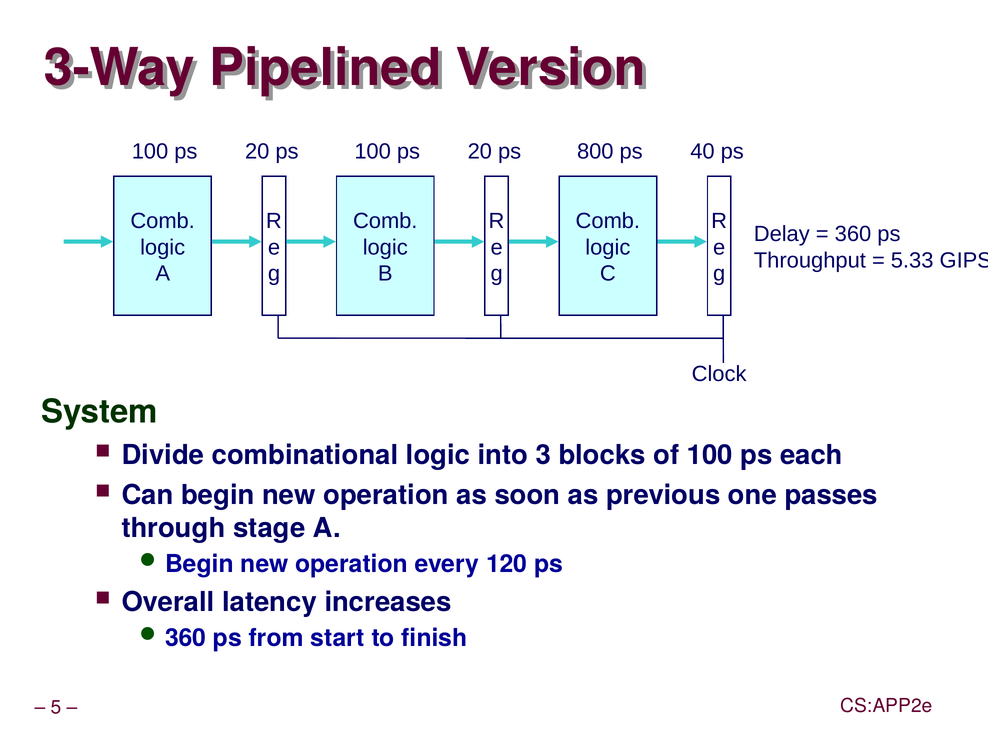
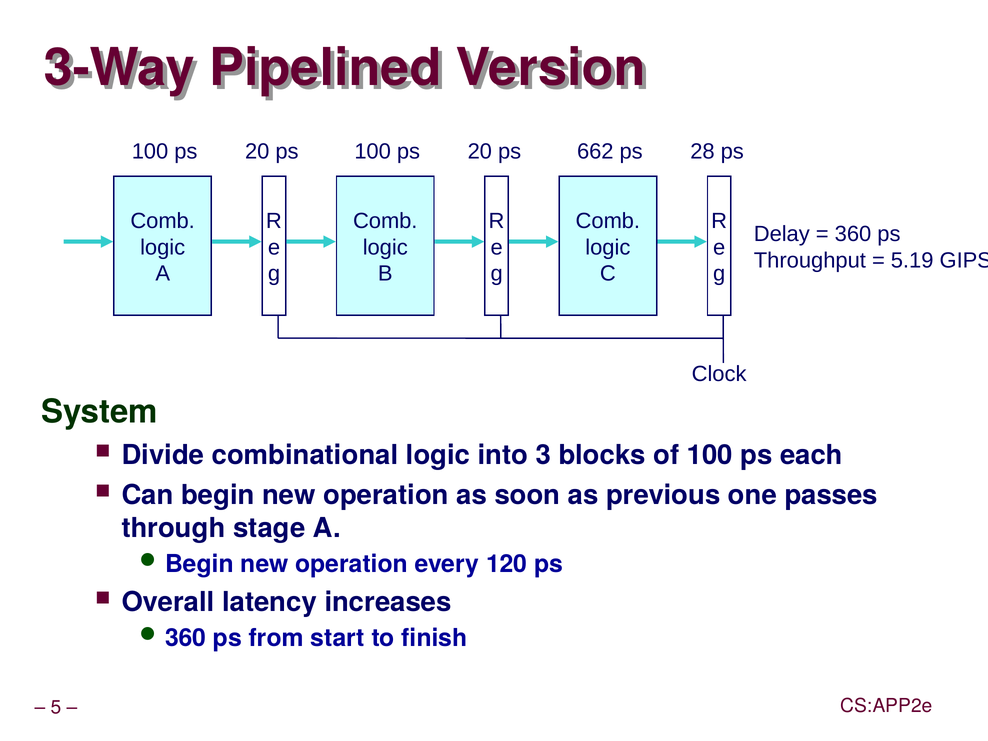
800: 800 -> 662
40: 40 -> 28
5.33: 5.33 -> 5.19
